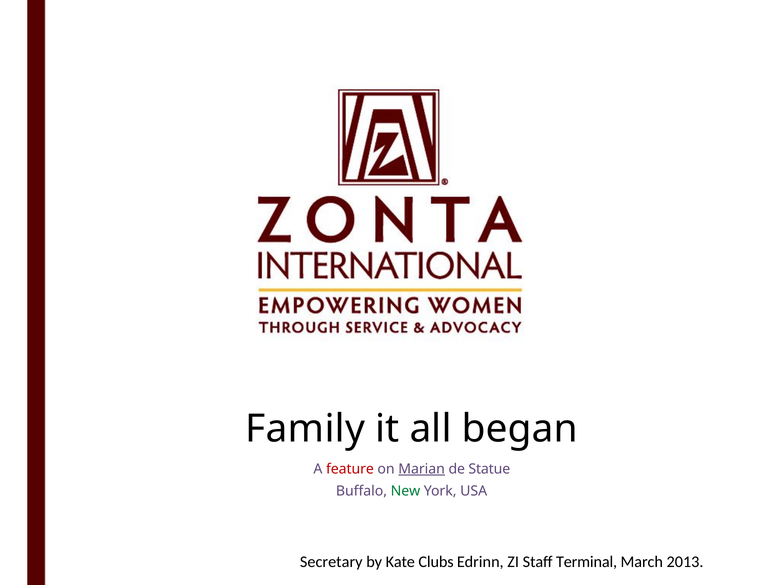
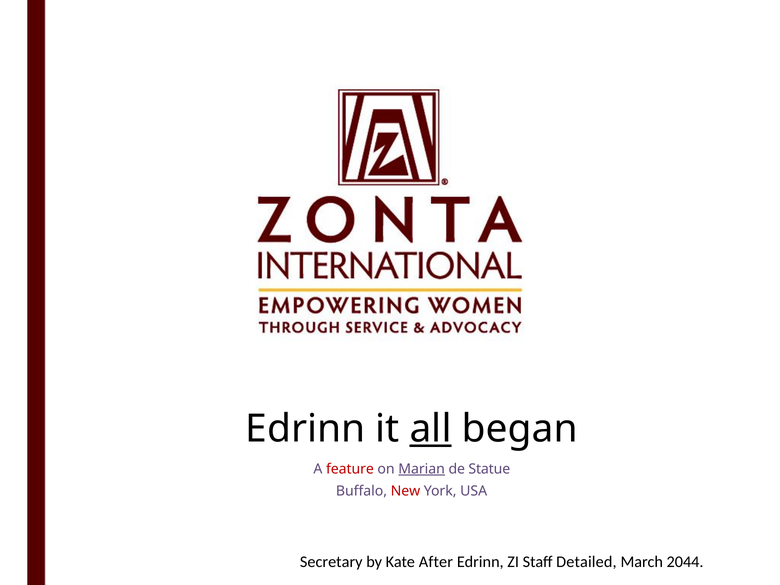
Family at (305, 429): Family -> Edrinn
all underline: none -> present
New colour: green -> red
Clubs: Clubs -> After
Terminal: Terminal -> Detailed
2013: 2013 -> 2044
